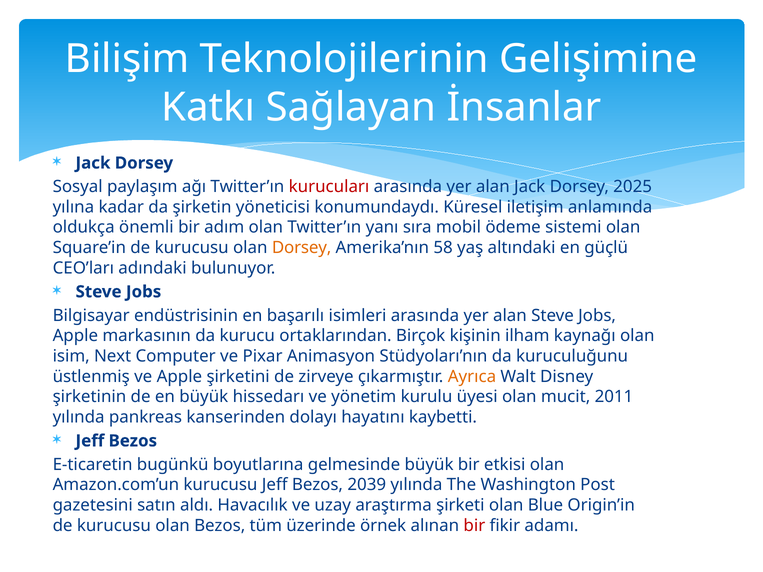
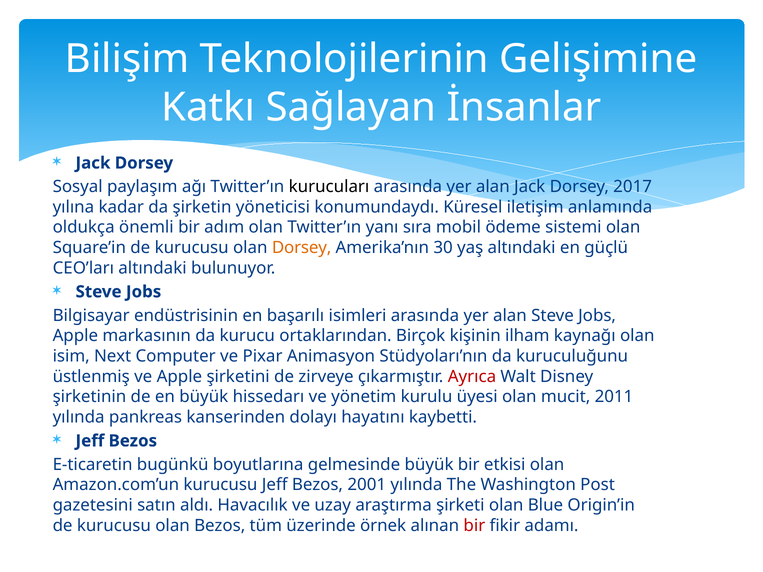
kurucuları colour: red -> black
2025: 2025 -> 2017
58: 58 -> 30
CEO’ları adındaki: adındaki -> altındaki
Ayrıca colour: orange -> red
2039: 2039 -> 2001
